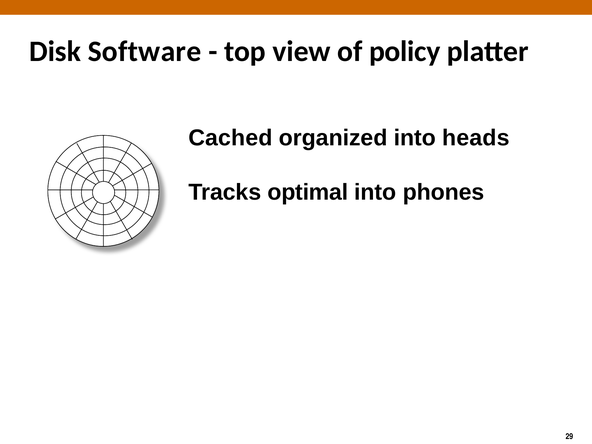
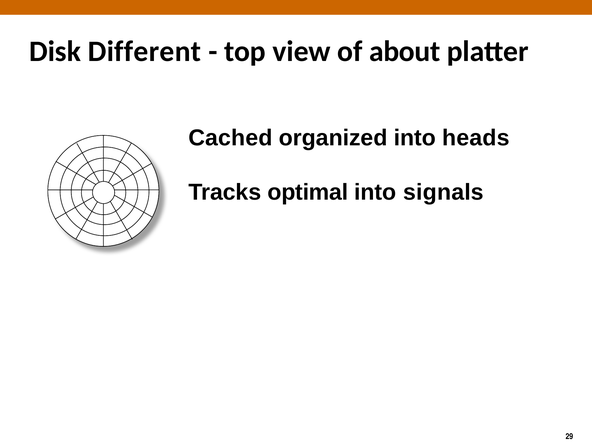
Software: Software -> Different
policy: policy -> about
phones: phones -> signals
